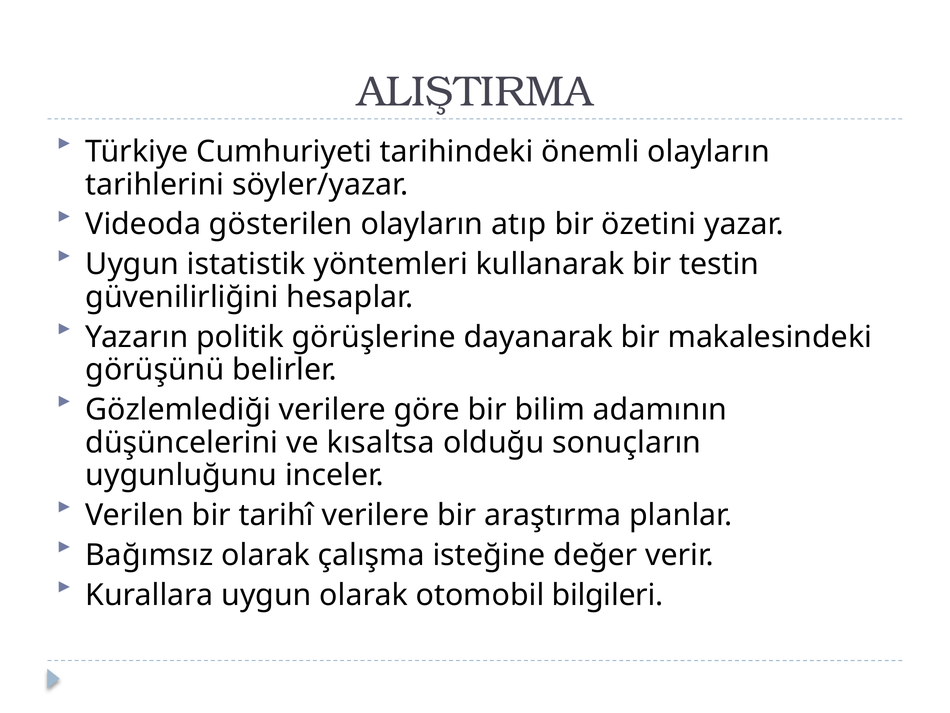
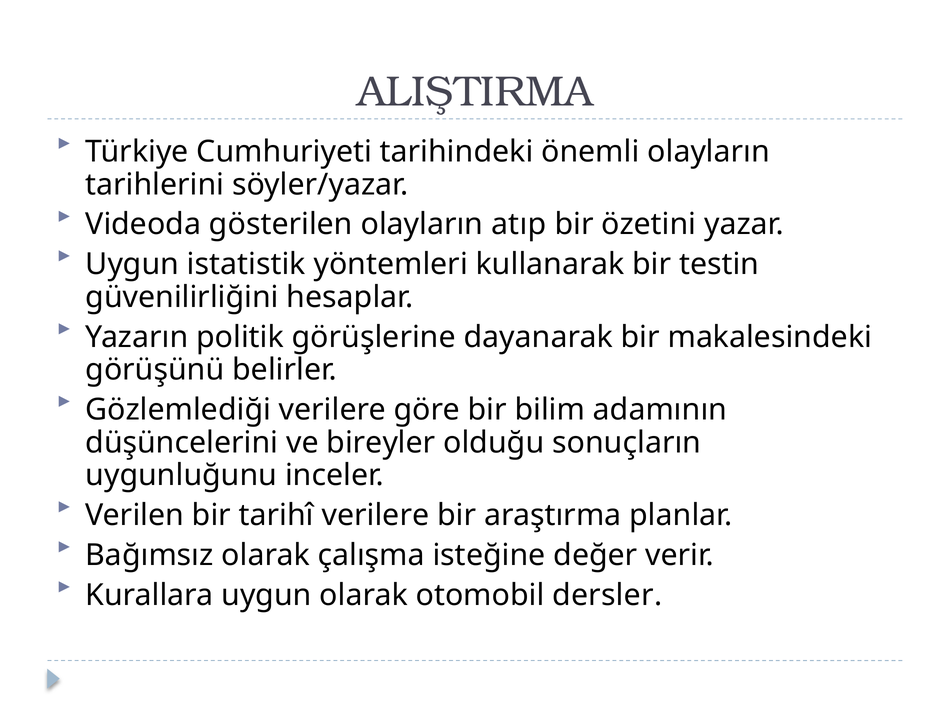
kısaltsa: kısaltsa -> bireyler
bilgileri: bilgileri -> dersler
